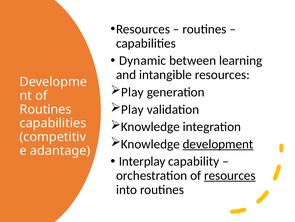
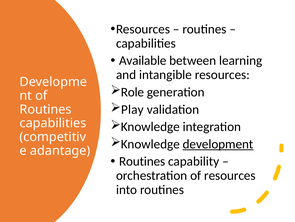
Dynamic: Dynamic -> Available
Play at (132, 92): Play -> Role
Interplay at (142, 161): Interplay -> Routines
resources at (230, 175) underline: present -> none
